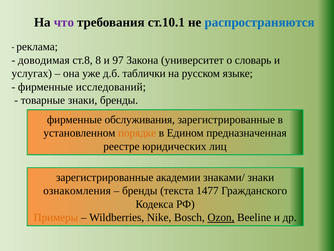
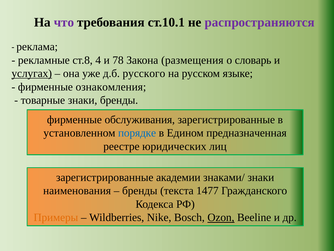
распространяются colour: blue -> purple
доводимая: доводимая -> рекламные
8: 8 -> 4
97: 97 -> 78
университет: университет -> размещения
услугах underline: none -> present
таблички: таблички -> русского
исследований: исследований -> ознакомления
порядке colour: orange -> blue
ознакомления: ознакомления -> наименования
